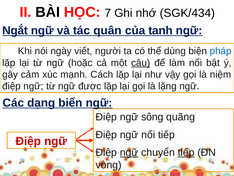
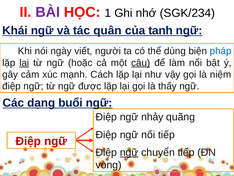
BÀI colour: black -> purple
7: 7 -> 1
SGK/434: SGK/434 -> SGK/234
Ngắt: Ngắt -> Khái
lại at (24, 63) underline: none -> present
lặng: lặng -> thấy
biển: biển -> buổi
sông: sông -> nhảy
tiếp at (186, 152) underline: present -> none
